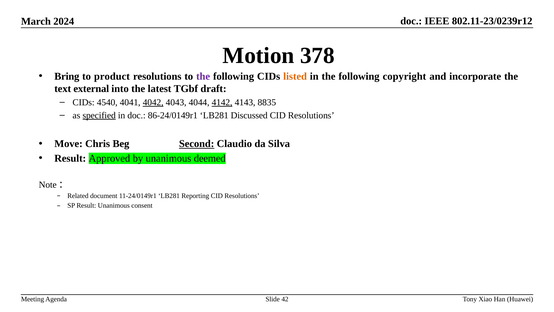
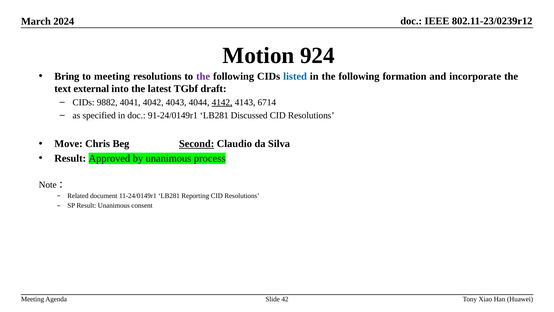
378: 378 -> 924
to product: product -> meeting
listed colour: orange -> blue
copyright: copyright -> formation
4540: 4540 -> 9882
4042 underline: present -> none
8835: 8835 -> 6714
specified underline: present -> none
86-24/0149r1: 86-24/0149r1 -> 91-24/0149r1
deemed: deemed -> process
